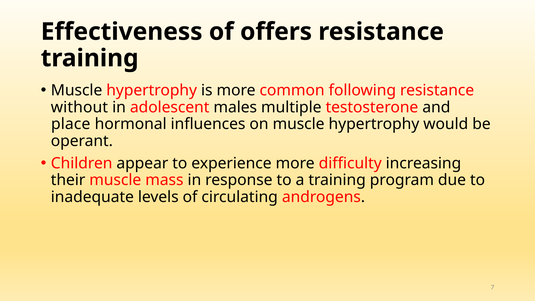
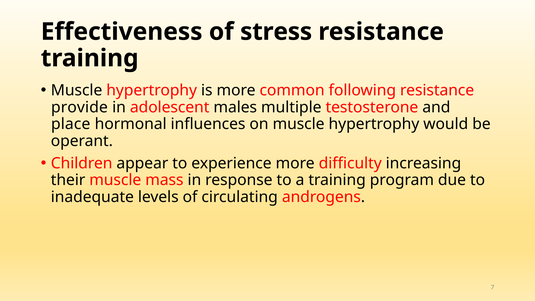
offers: offers -> stress
without: without -> provide
